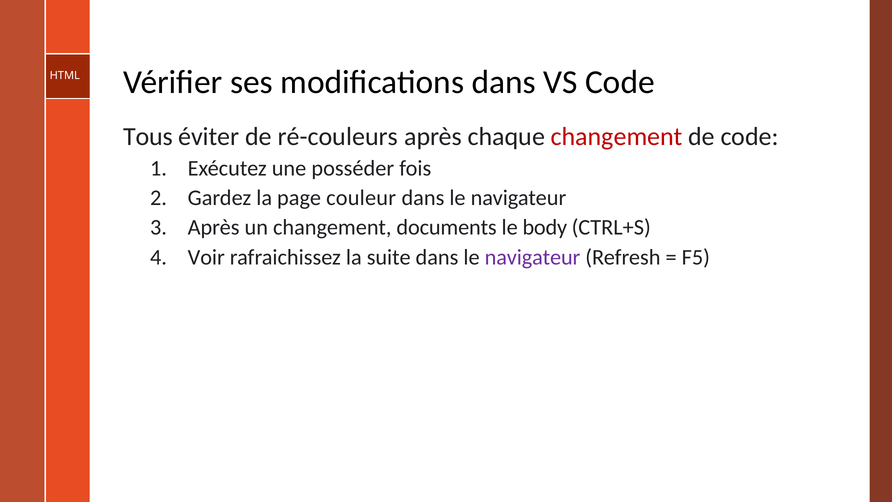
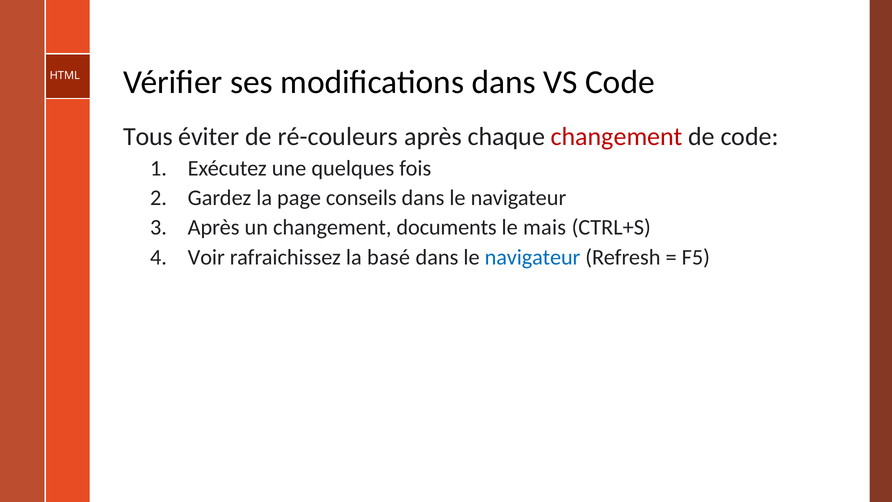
posséder: posséder -> quelques
couleur: couleur -> conseils
body: body -> mais
suite: suite -> basé
navigateur at (533, 257) colour: purple -> blue
